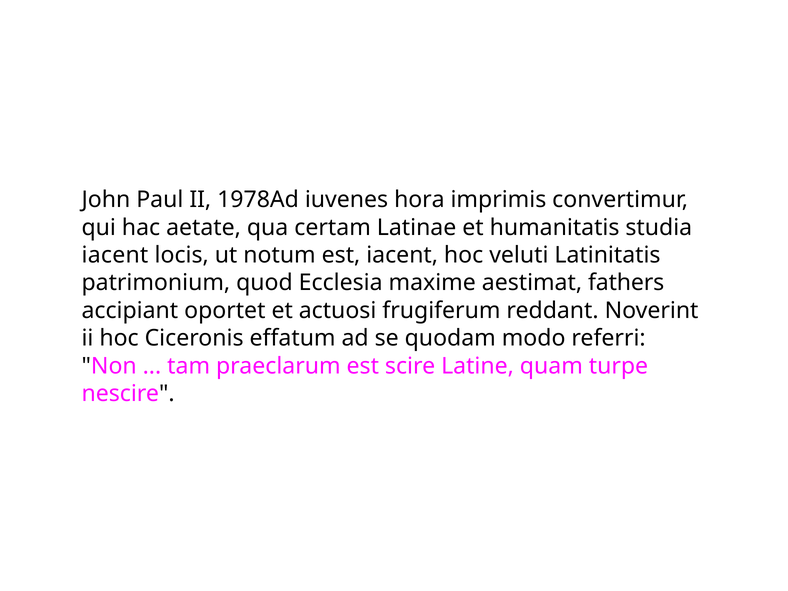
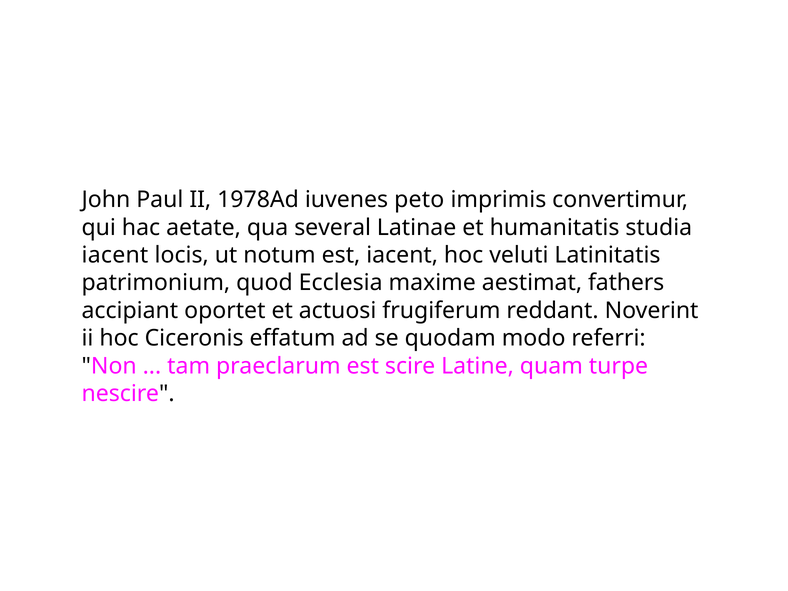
hora: hora -> peto
certam: certam -> several
